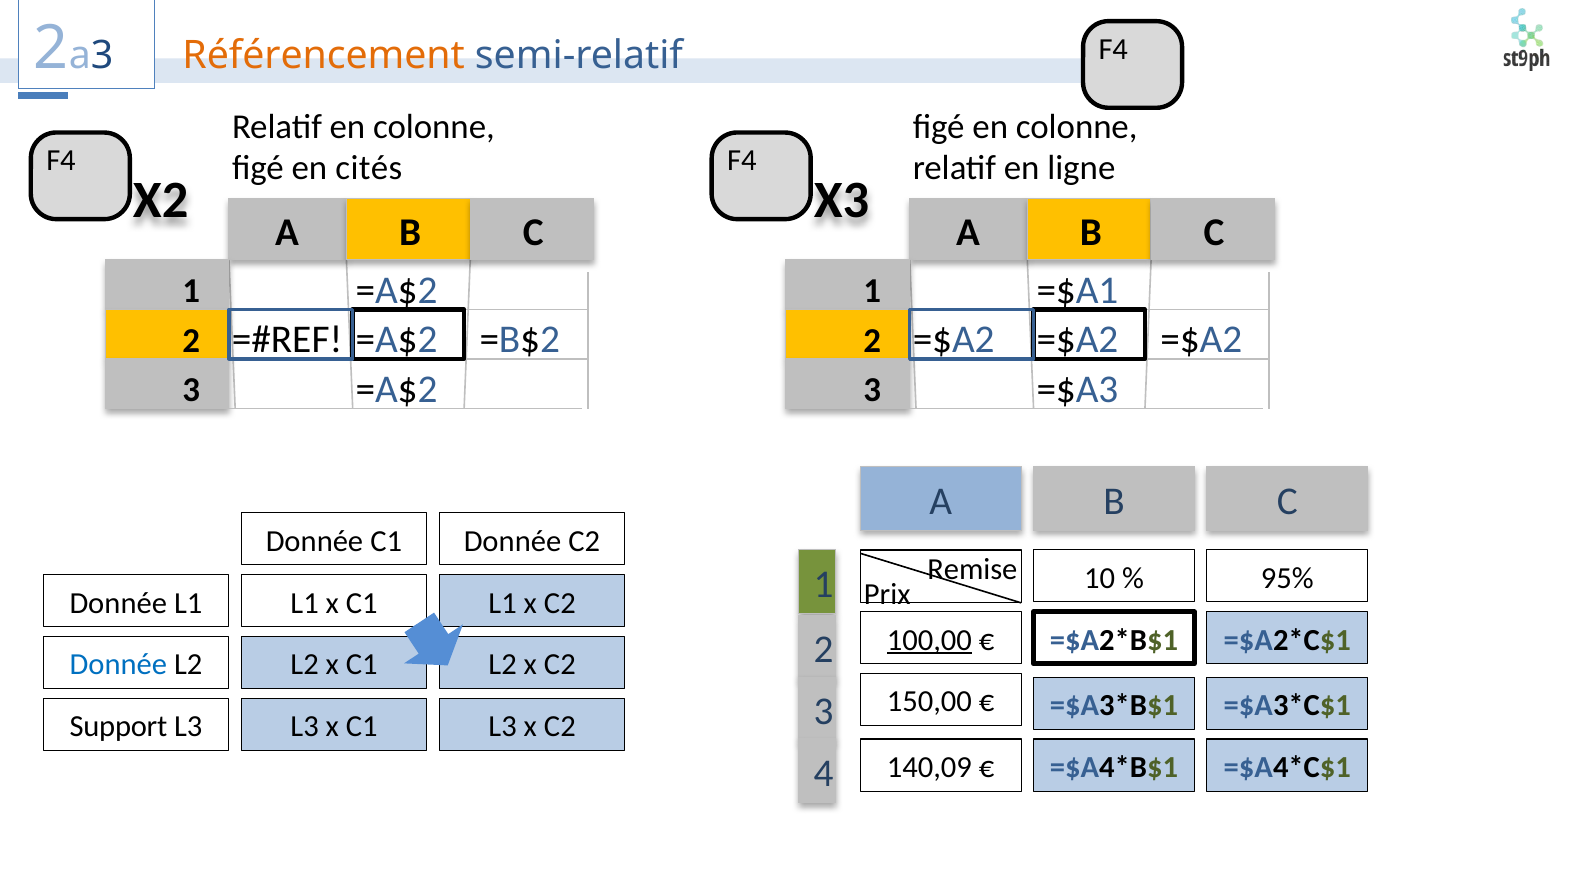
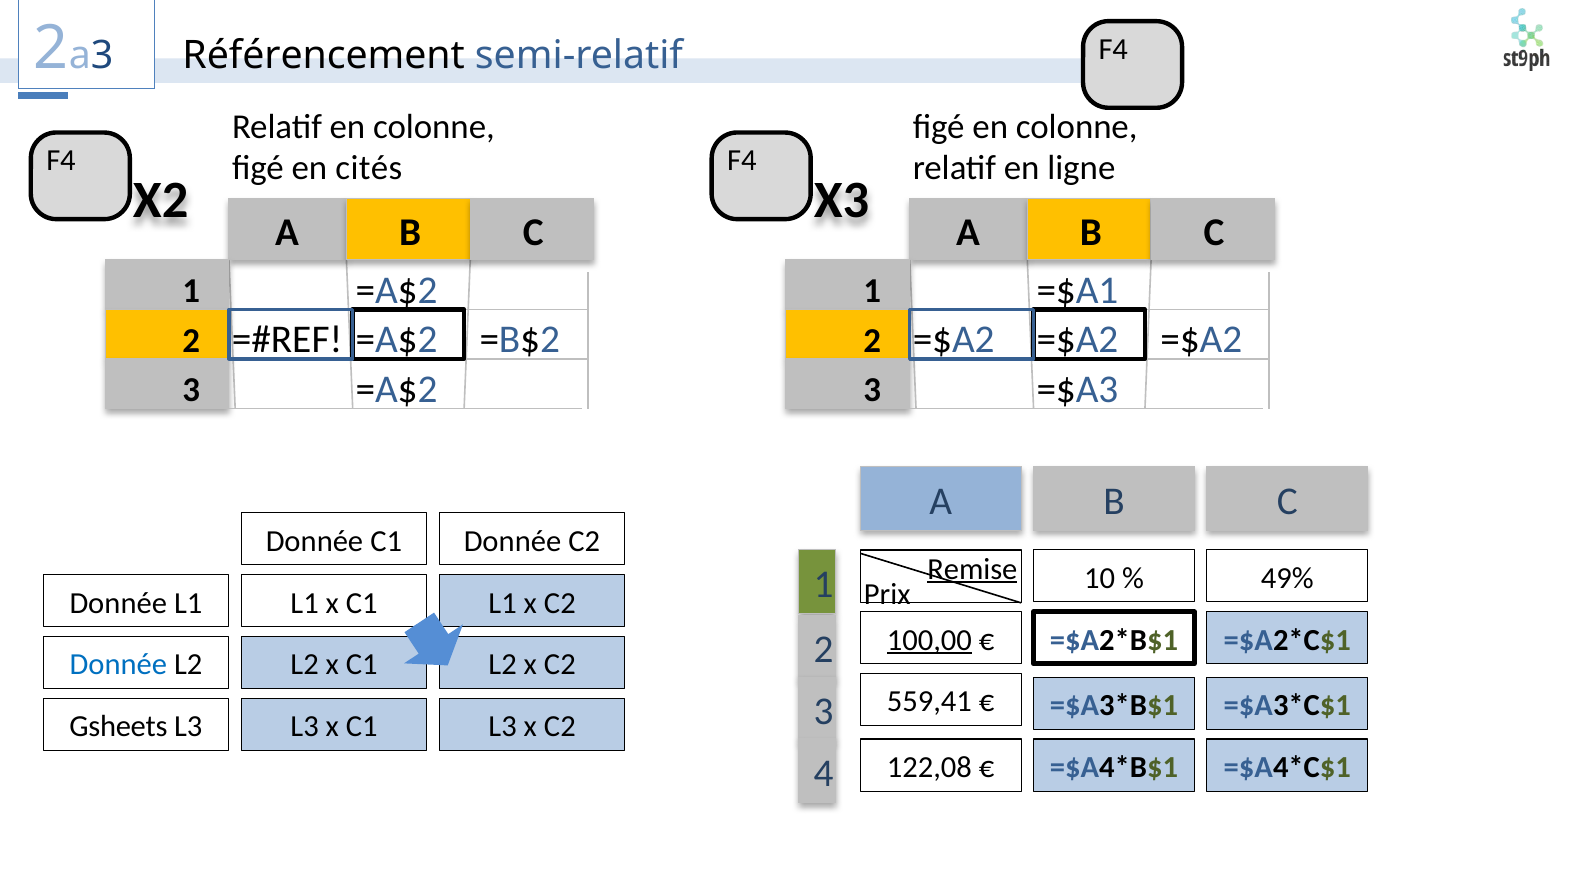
Référencement colour: orange -> black
Remise underline: none -> present
95%: 95% -> 49%
150,00: 150,00 -> 559,41
Support: Support -> Gsheets
140,09: 140,09 -> 122,08
